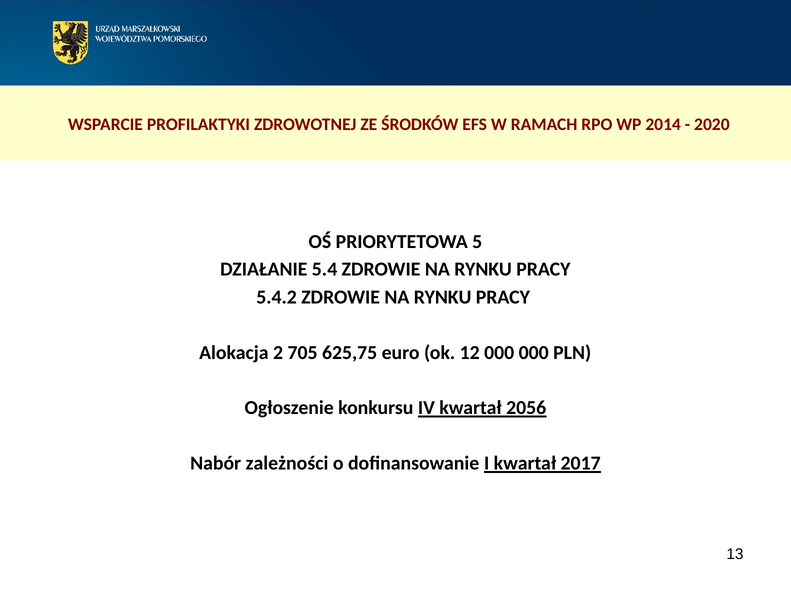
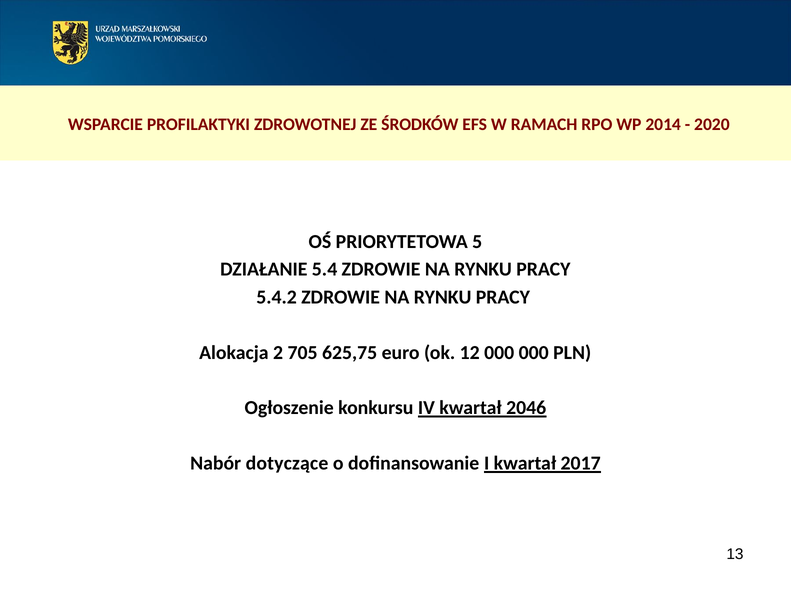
2056: 2056 -> 2046
zależności: zależności -> dotyczące
